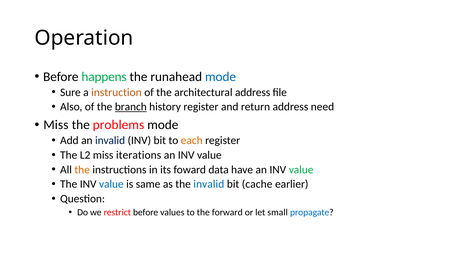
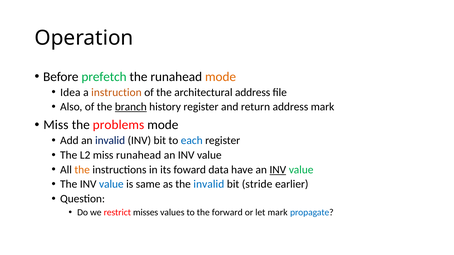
happens: happens -> prefetch
mode at (221, 77) colour: blue -> orange
Sure: Sure -> Idea
address need: need -> mark
each colour: orange -> blue
miss iterations: iterations -> runahead
INV at (278, 170) underline: none -> present
cache: cache -> stride
restrict before: before -> misses
let small: small -> mark
